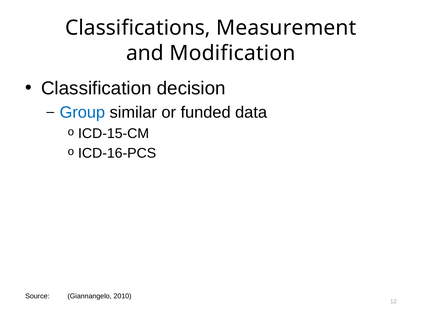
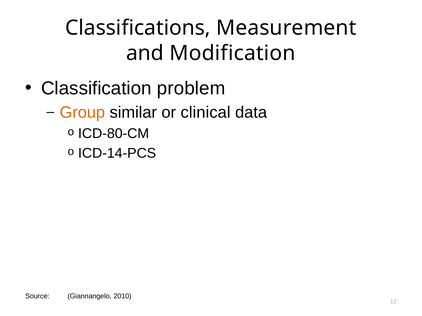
decision: decision -> problem
Group colour: blue -> orange
funded: funded -> clinical
ICD-15-CM: ICD-15-CM -> ICD-80-CM
ICD-16-PCS: ICD-16-PCS -> ICD-14-PCS
